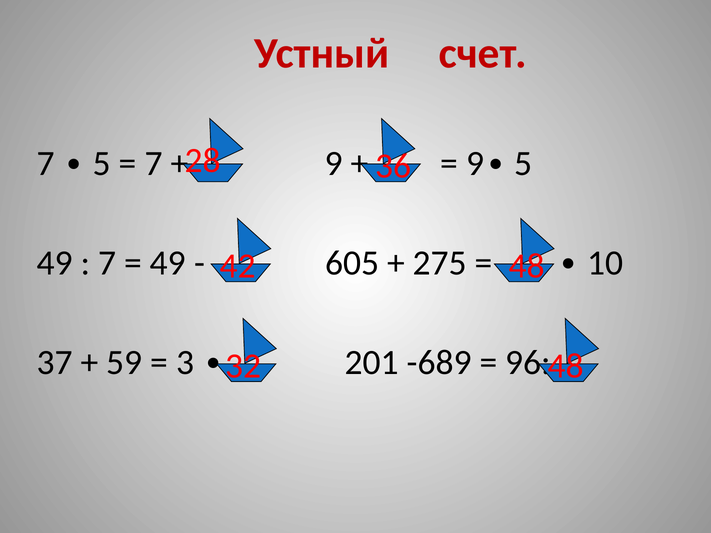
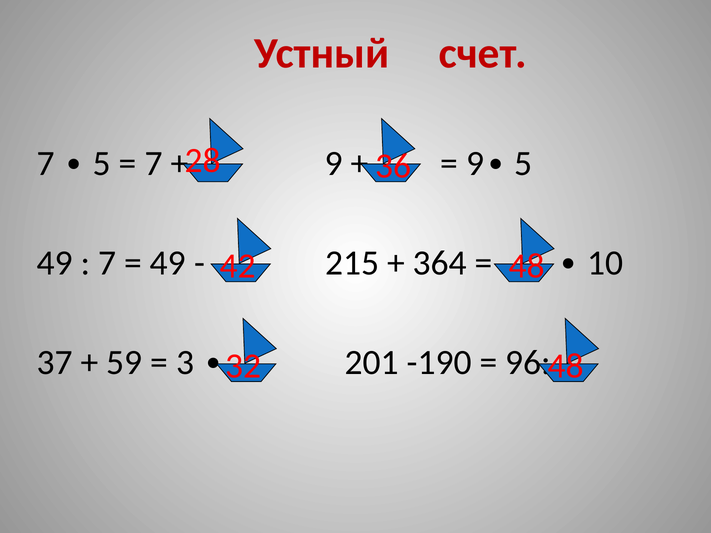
605: 605 -> 215
275: 275 -> 364
-689: -689 -> -190
